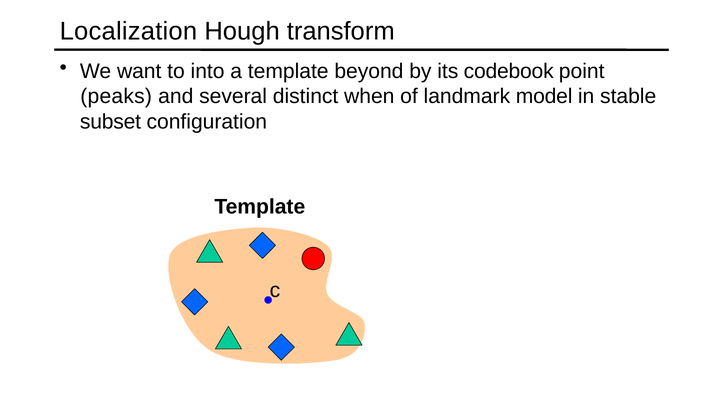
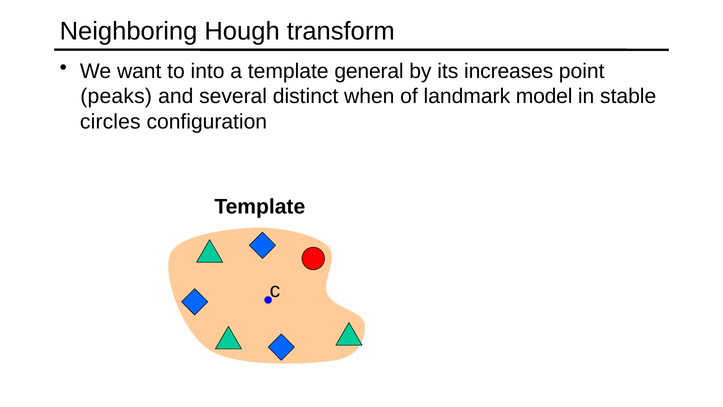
Localization: Localization -> Neighboring
beyond: beyond -> general
codebook: codebook -> increases
subset: subset -> circles
